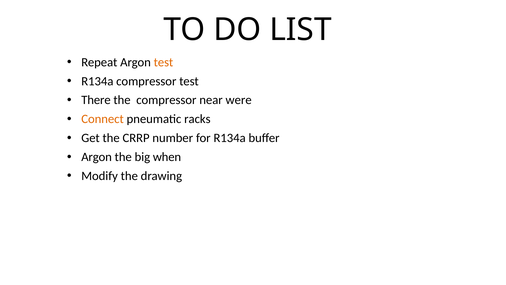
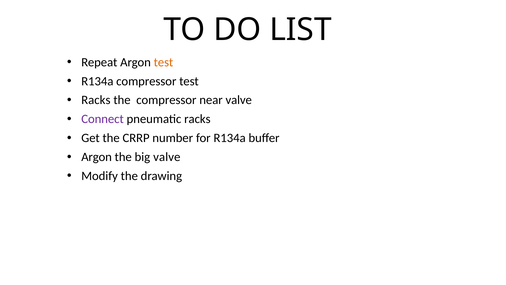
There at (96, 100): There -> Racks
near were: were -> valve
Connect colour: orange -> purple
big when: when -> valve
